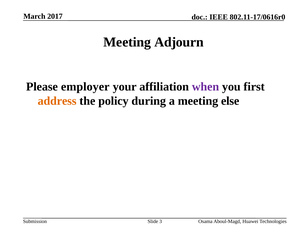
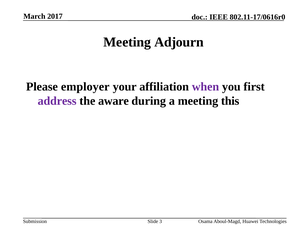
address colour: orange -> purple
policy: policy -> aware
else: else -> this
